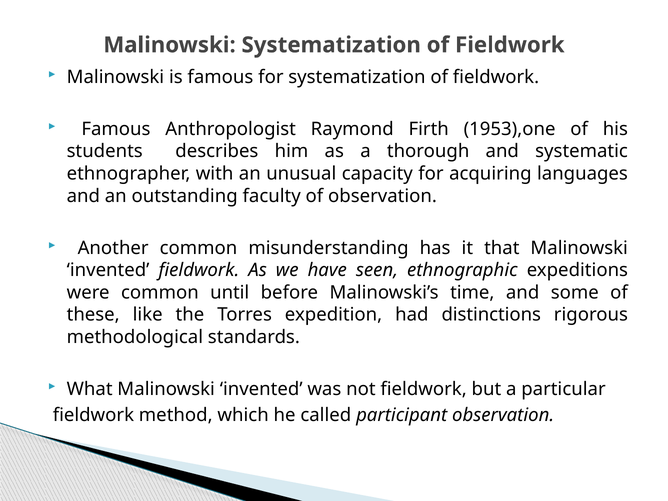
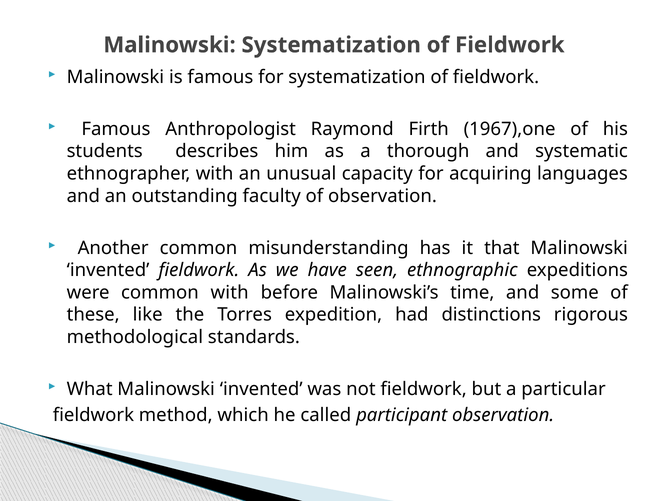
1953),one: 1953),one -> 1967),one
common until: until -> with
